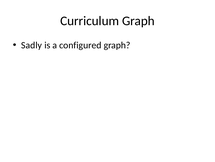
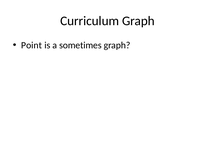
Sadly: Sadly -> Point
configured: configured -> sometimes
